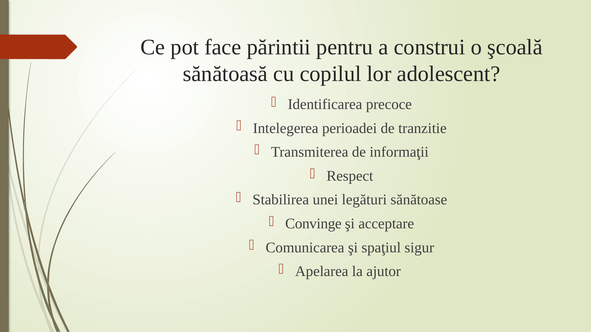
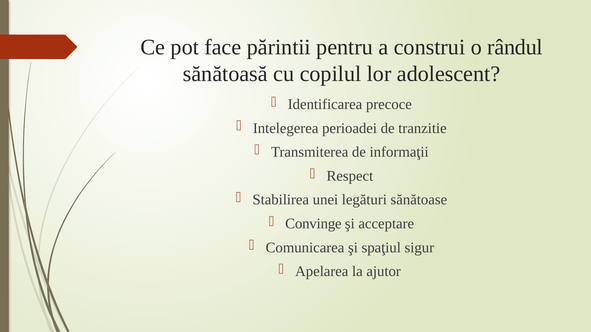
şcoală: şcoală -> rândul
